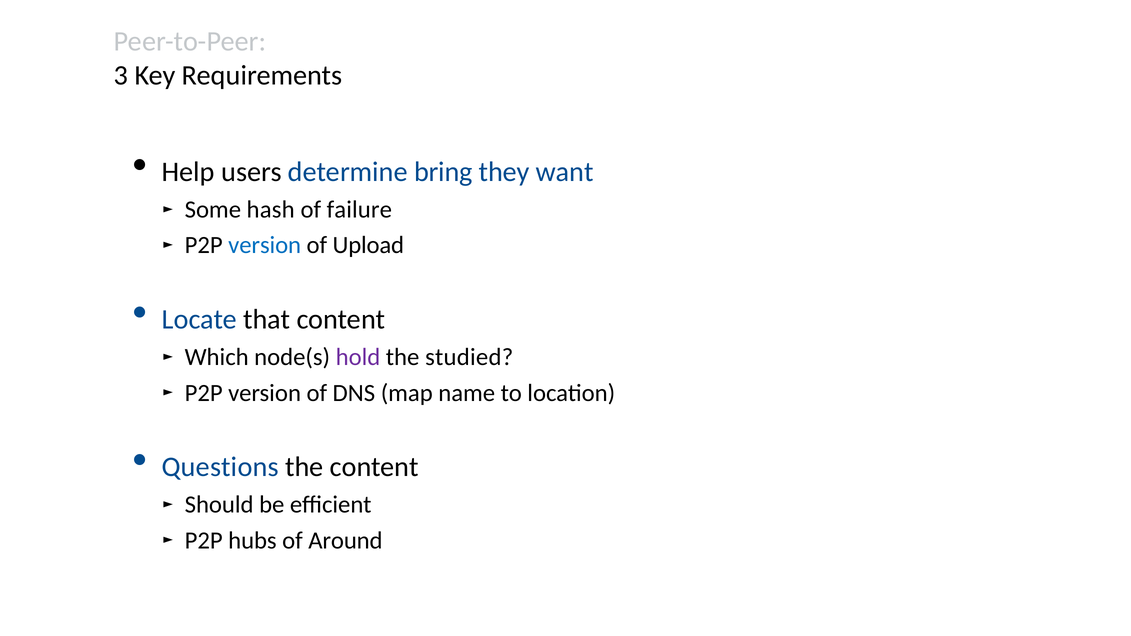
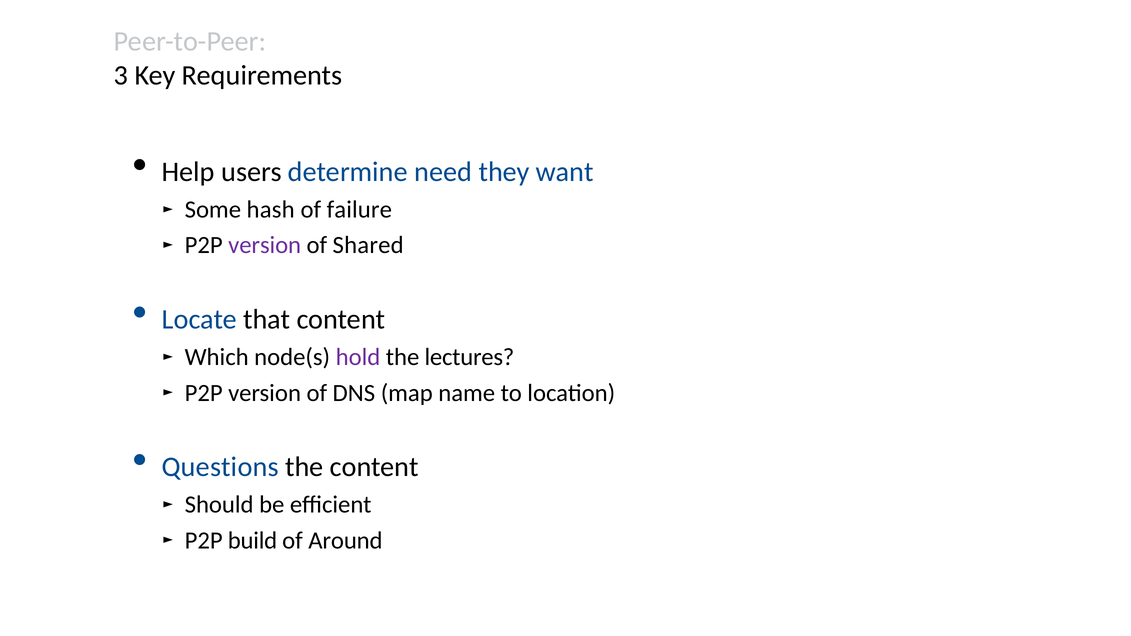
bring: bring -> need
version at (265, 245) colour: blue -> purple
Upload: Upload -> Shared
studied: studied -> lectures
hubs: hubs -> build
